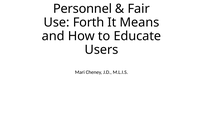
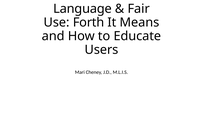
Personnel: Personnel -> Language
